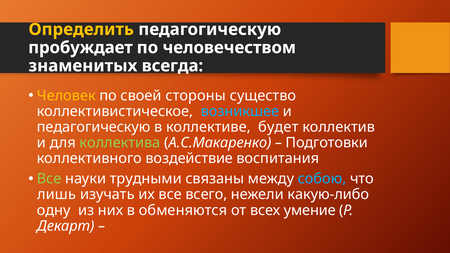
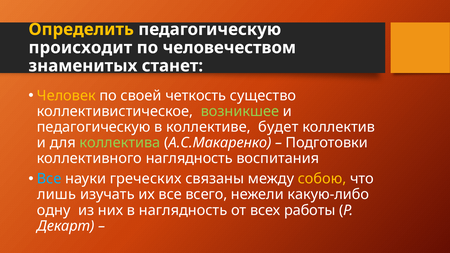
пробуждает: пробуждает -> происходит
всегда: всегда -> станет
стороны: стороны -> четкость
возникшее colour: light blue -> light green
коллективного воздействие: воздействие -> наглядность
Все at (49, 179) colour: light green -> light blue
трудными: трудными -> греческих
собою colour: light blue -> yellow
в обменяются: обменяются -> наглядность
умение: умение -> работы
